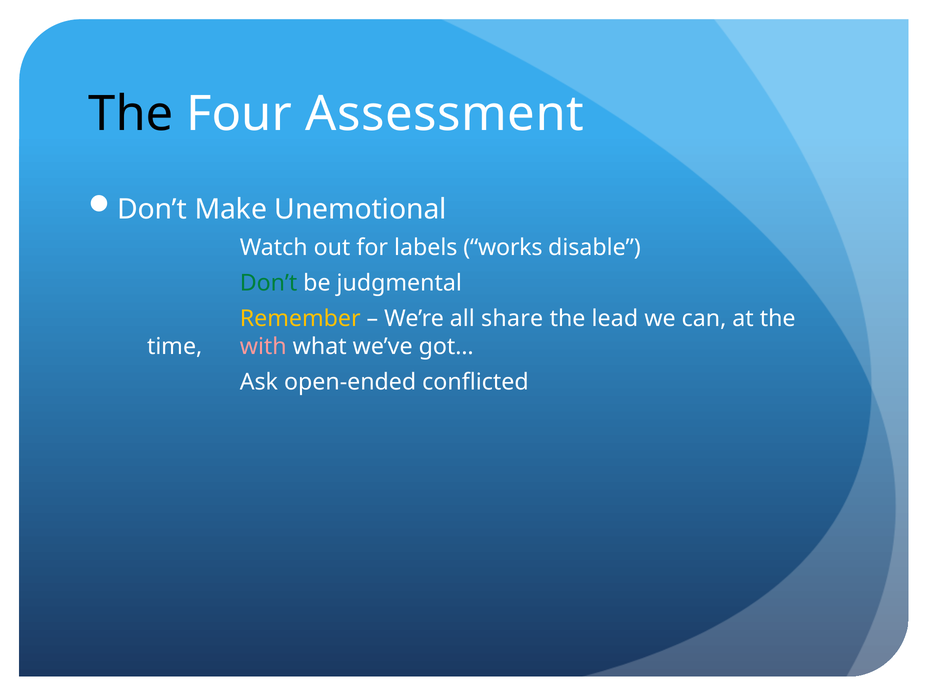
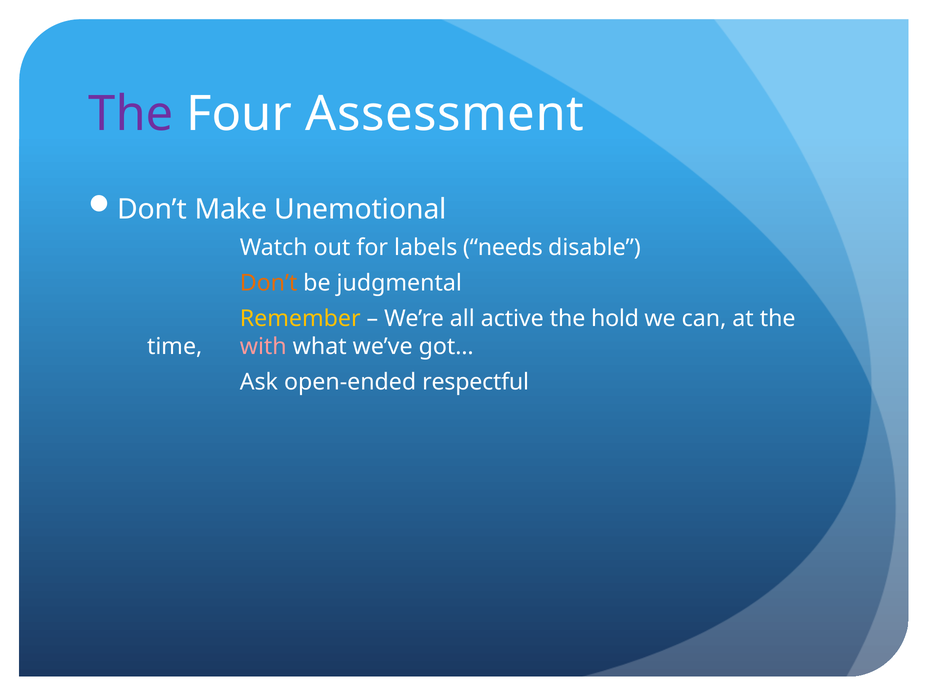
The at (131, 114) colour: black -> purple
works: works -> needs
Don’t at (269, 283) colour: green -> orange
share: share -> active
lead: lead -> hold
conflicted: conflicted -> respectful
